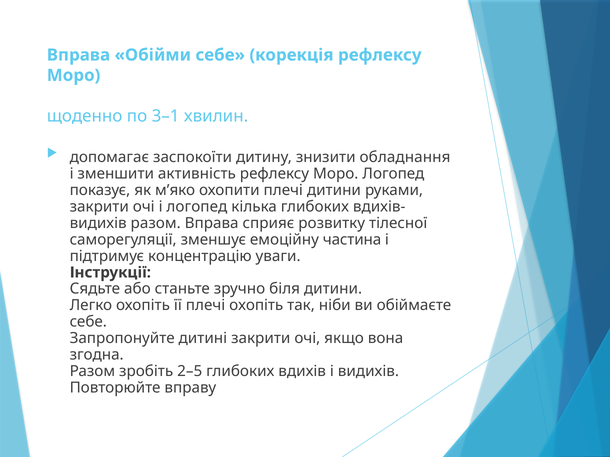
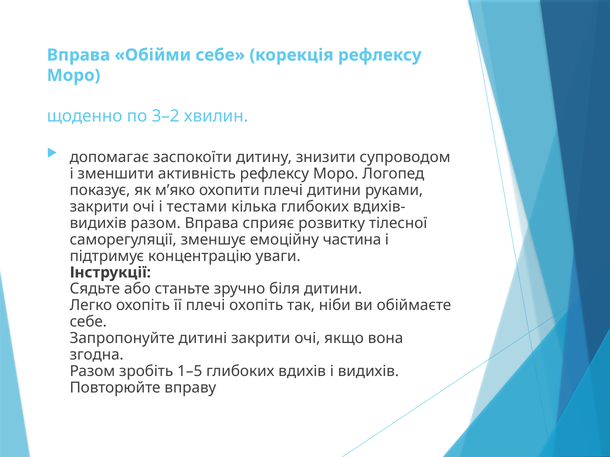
3–1: 3–1 -> 3–2
обладнання: обладнання -> супроводом
і логопед: логопед -> тестами
2–5: 2–5 -> 1–5
